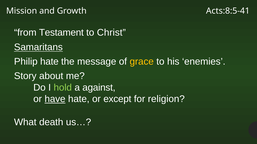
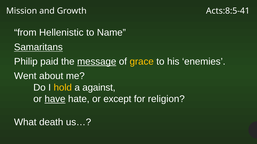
Testament: Testament -> Hellenistic
Christ: Christ -> Name
Philip hate: hate -> paid
message underline: none -> present
Story: Story -> Went
hold colour: light green -> yellow
